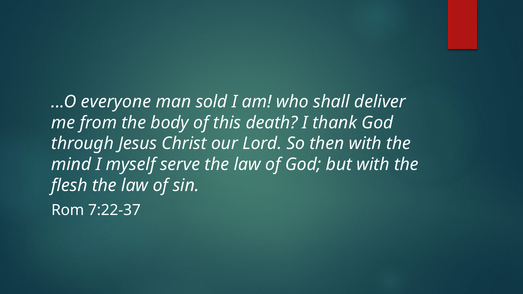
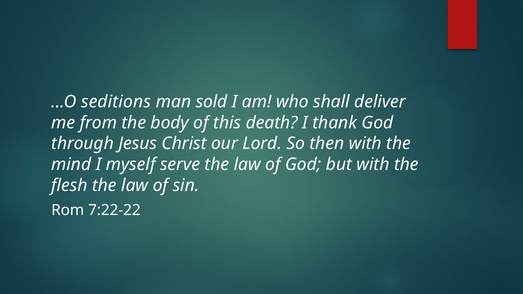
everyone: everyone -> seditions
7:22-37: 7:22-37 -> 7:22-22
